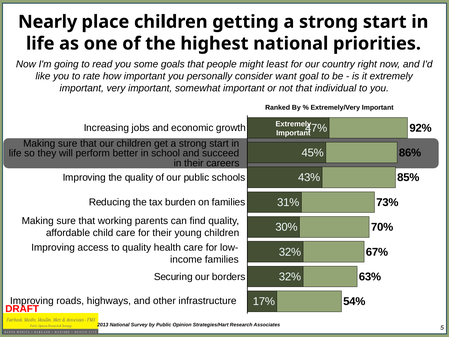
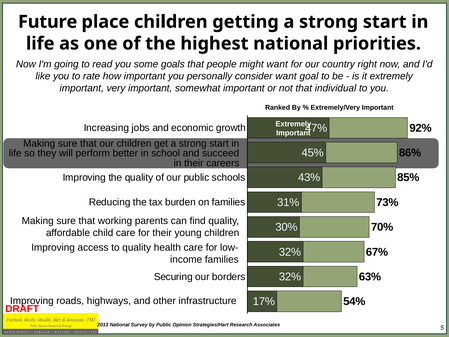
Nearly: Nearly -> Future
might least: least -> want
